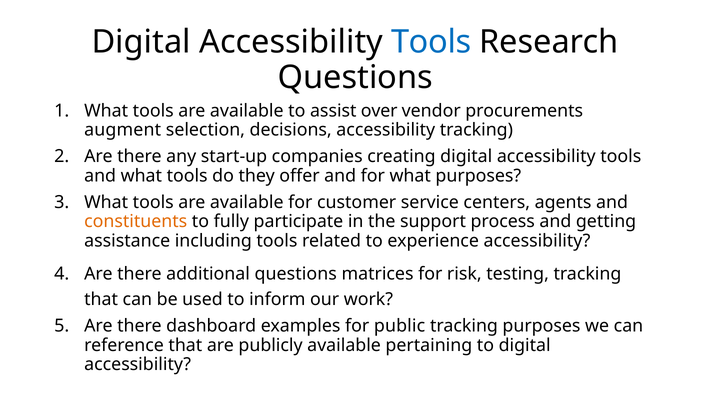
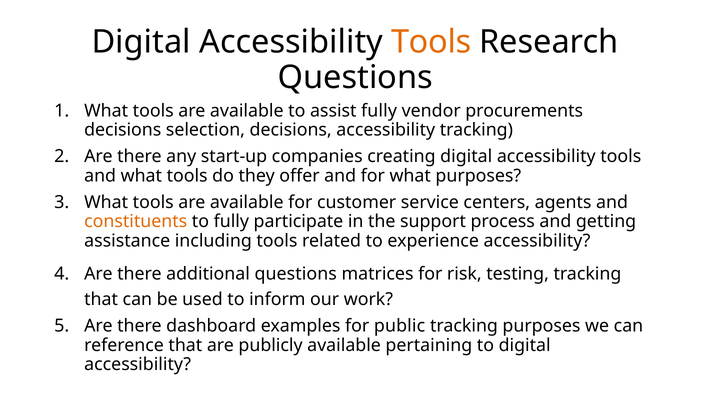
Tools at (431, 42) colour: blue -> orange
assist over: over -> fully
augment at (123, 130): augment -> decisions
